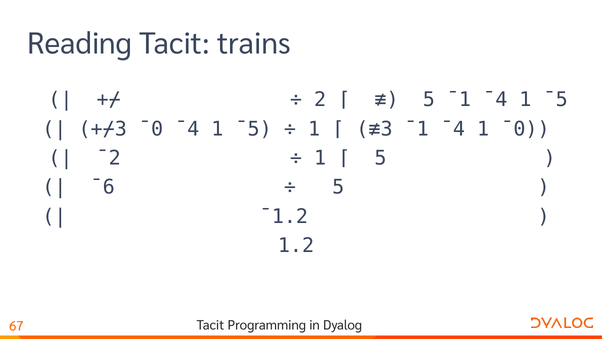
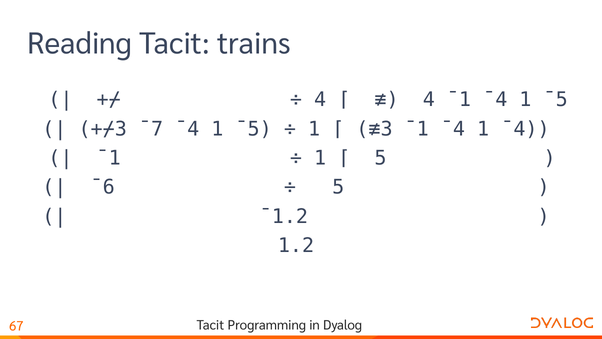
2 at (320, 100): 2 -> 4
5 at (429, 100): 5 -> 4
+⌿3 ¯0: ¯0 -> ¯7
1 ¯0: ¯0 -> ¯4
¯2 at (109, 158): ¯2 -> ¯1
